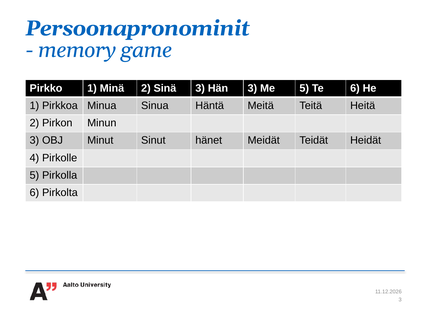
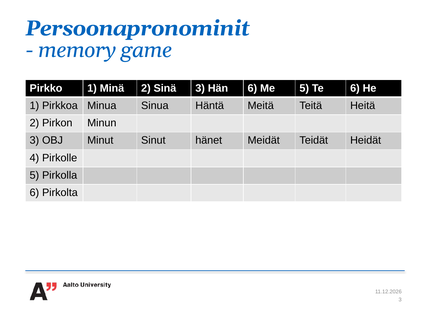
Hän 3: 3 -> 6
